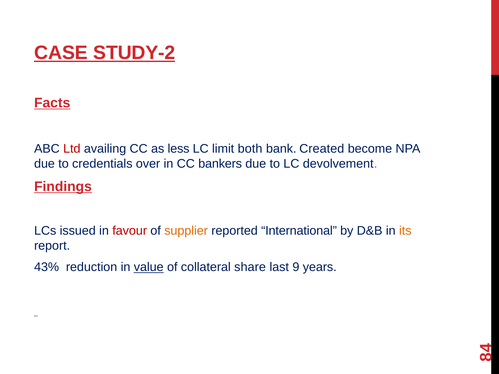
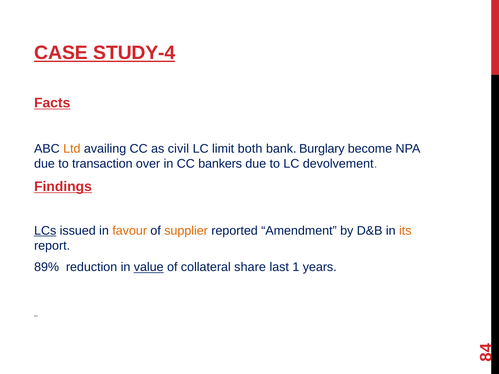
STUDY-2: STUDY-2 -> STUDY-4
Ltd colour: red -> orange
less: less -> civil
Created: Created -> Burglary
credentials: credentials -> transaction
LCs underline: none -> present
favour colour: red -> orange
International: International -> Amendment
43%: 43% -> 89%
9: 9 -> 1
